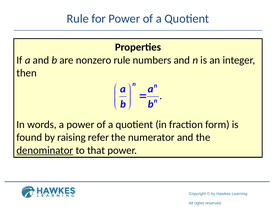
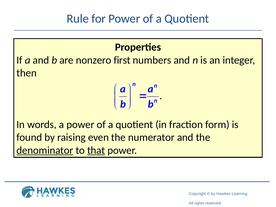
nonzero rule: rule -> first
refer: refer -> even
that underline: none -> present
